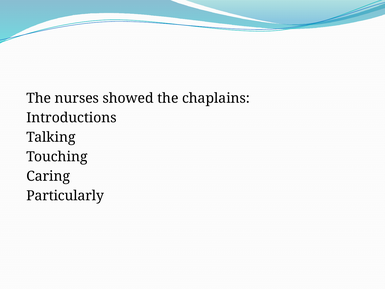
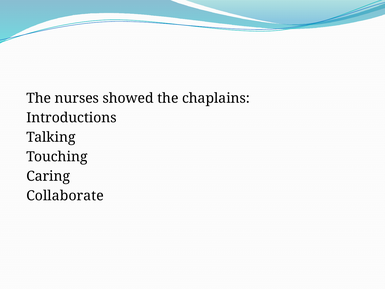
Particularly: Particularly -> Collaborate
